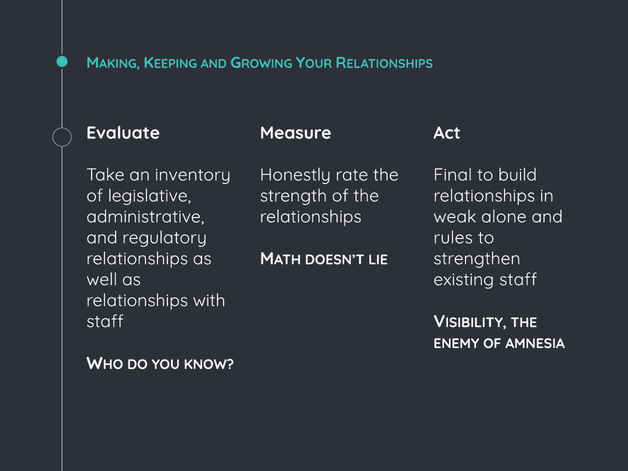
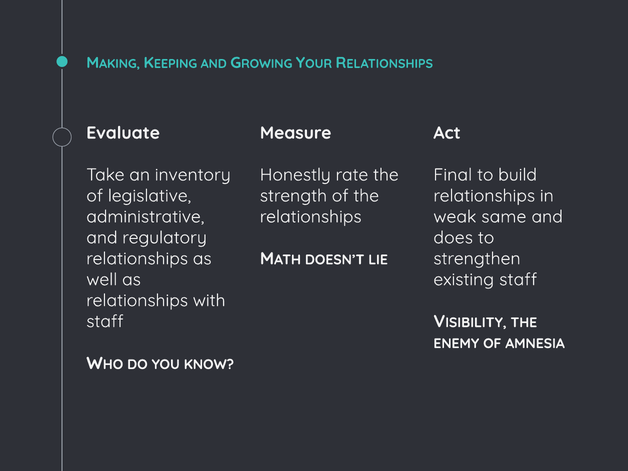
alone: alone -> same
rules: rules -> does
